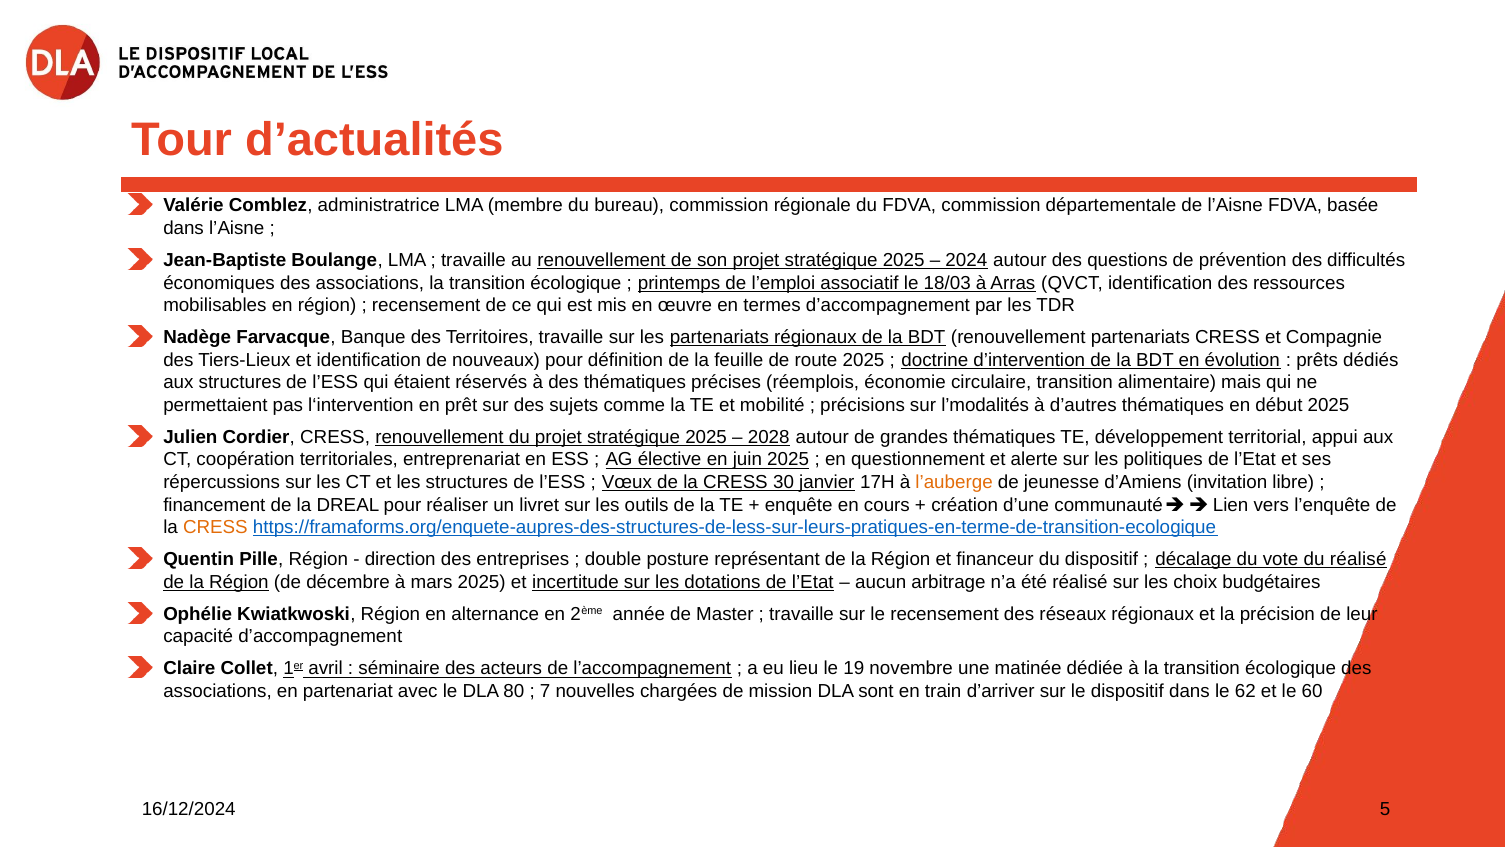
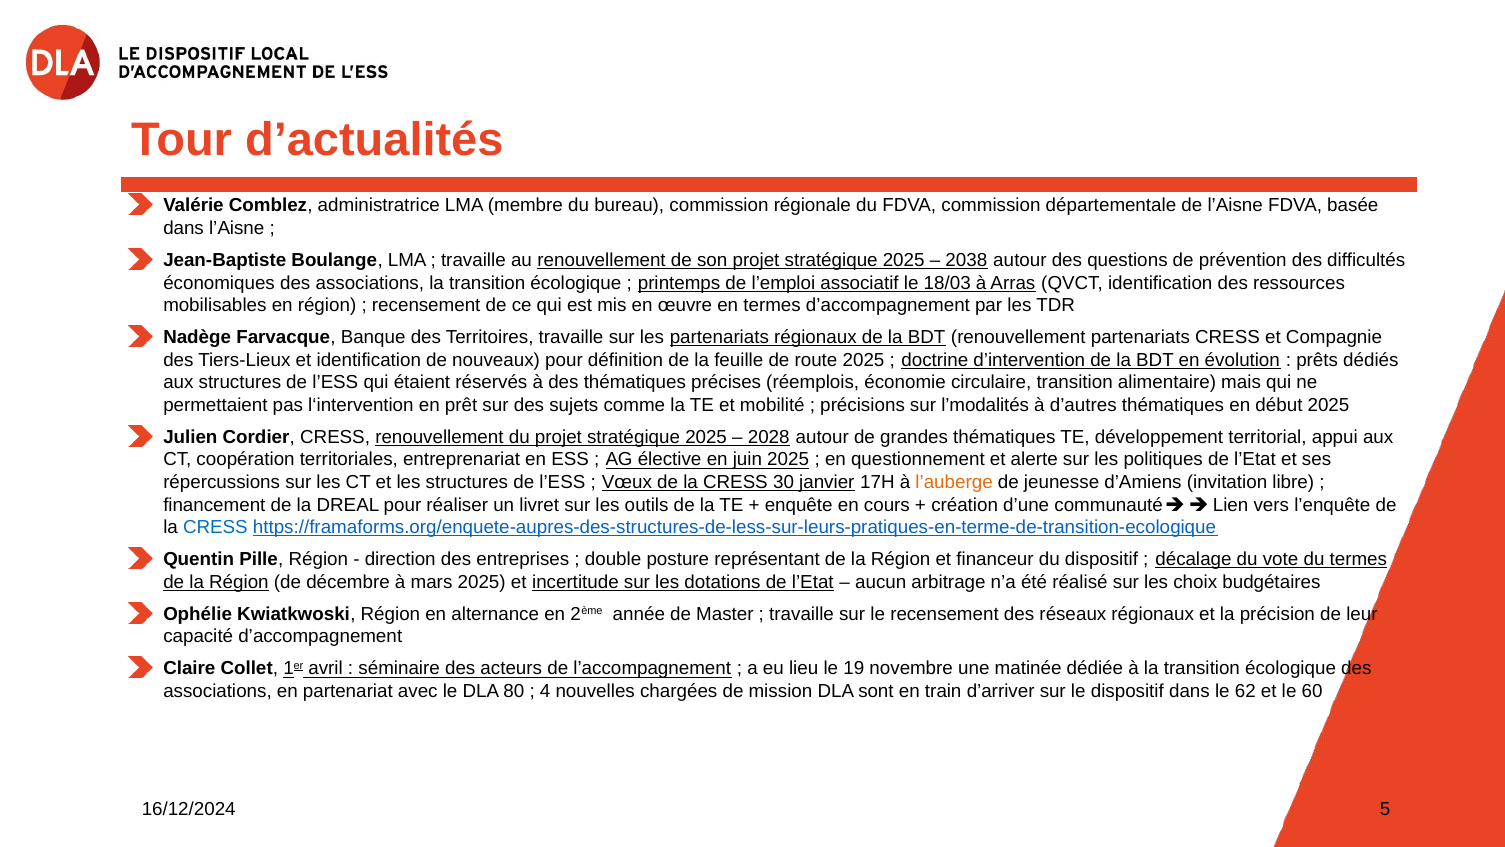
2024: 2024 -> 2038
CRESS at (215, 527) colour: orange -> blue
du réalisé: réalisé -> termes
7: 7 -> 4
